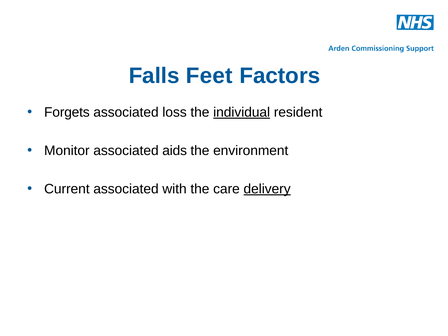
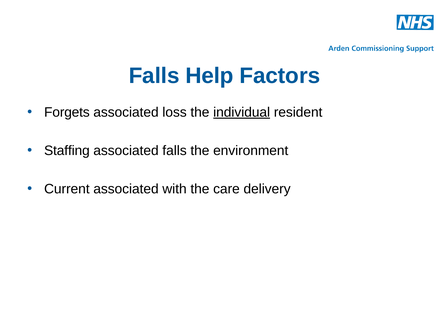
Feet: Feet -> Help
Monitor: Monitor -> Staffing
associated aids: aids -> falls
delivery underline: present -> none
